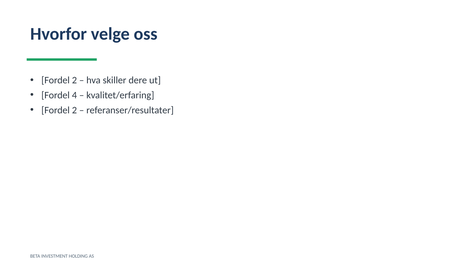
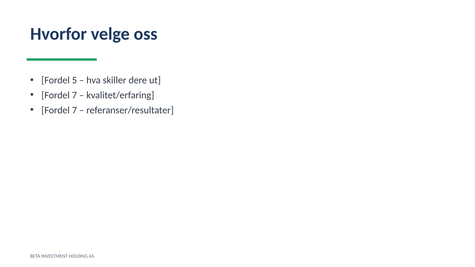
2 at (74, 80): 2 -> 5
4 at (74, 95): 4 -> 7
2 at (74, 110): 2 -> 7
